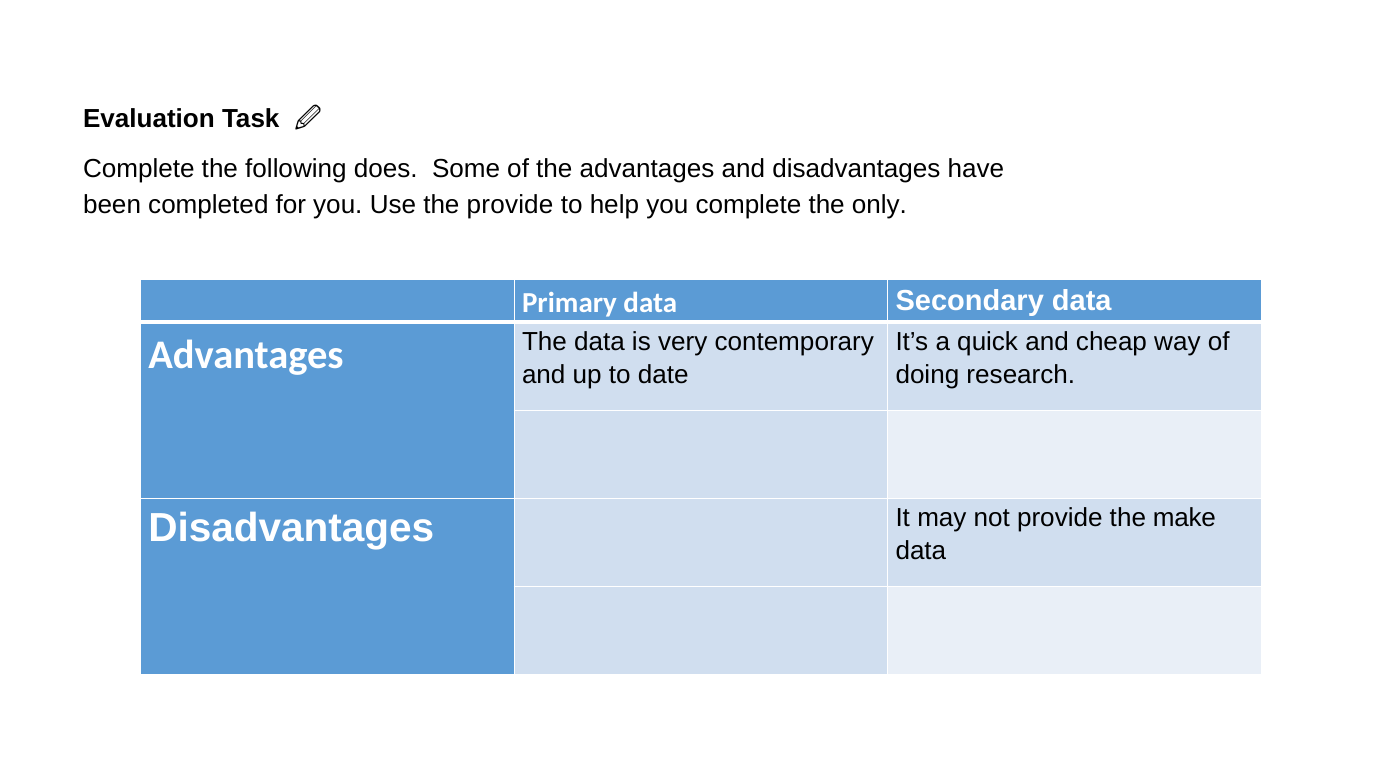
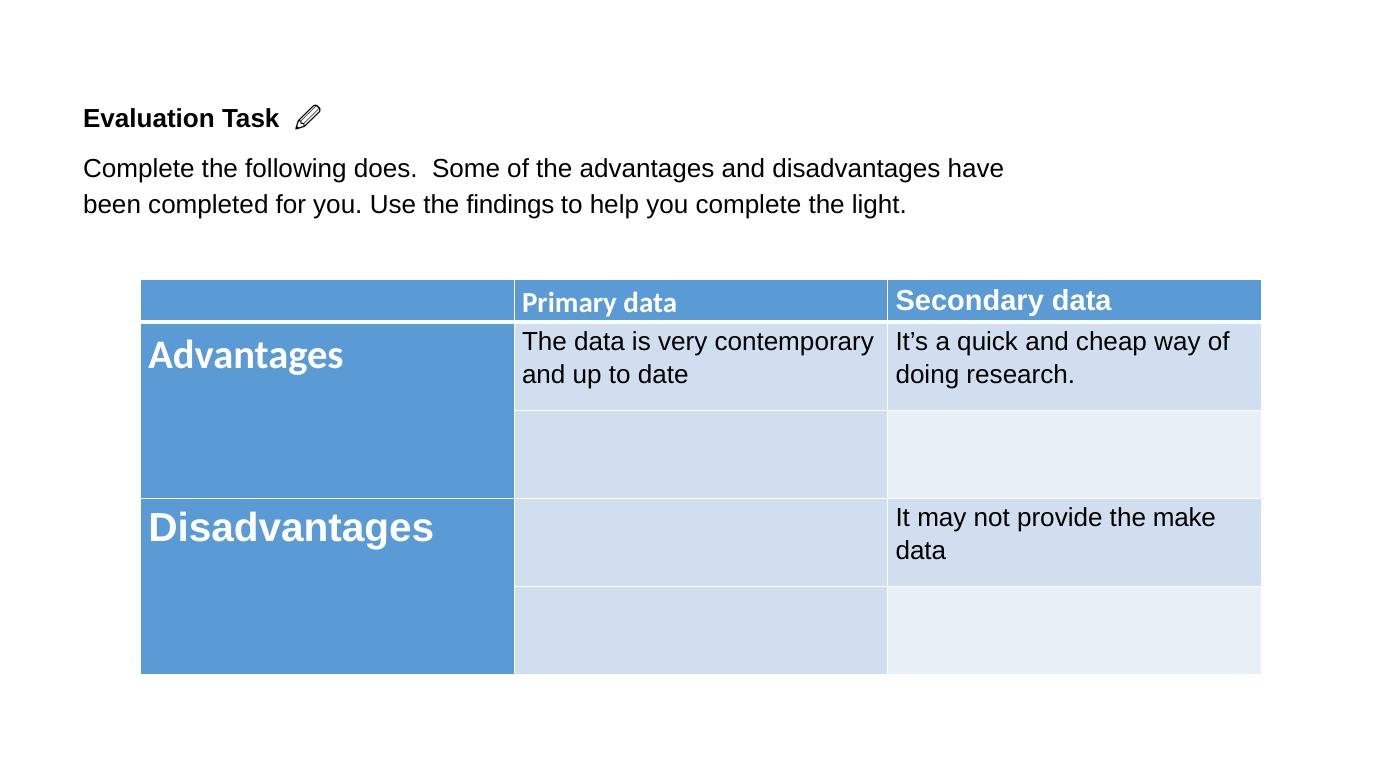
the provide: provide -> findings
only: only -> light
